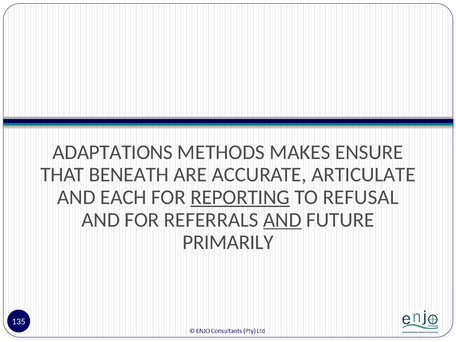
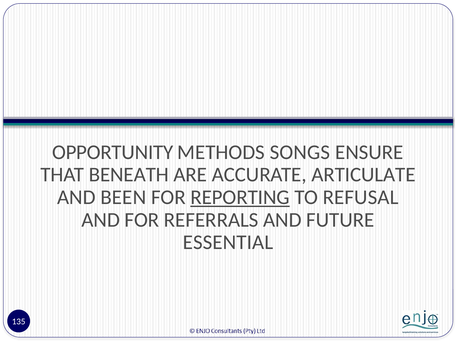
ADAPTATIONS: ADAPTATIONS -> OPPORTUNITY
MAKES: MAKES -> SONGS
EACH: EACH -> BEEN
AND at (282, 220) underline: present -> none
PRIMARILY: PRIMARILY -> ESSENTIAL
